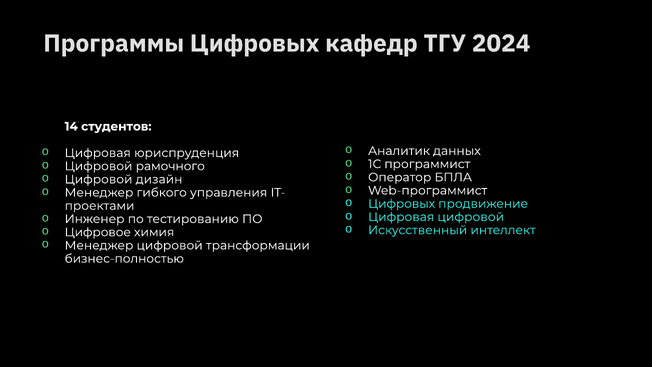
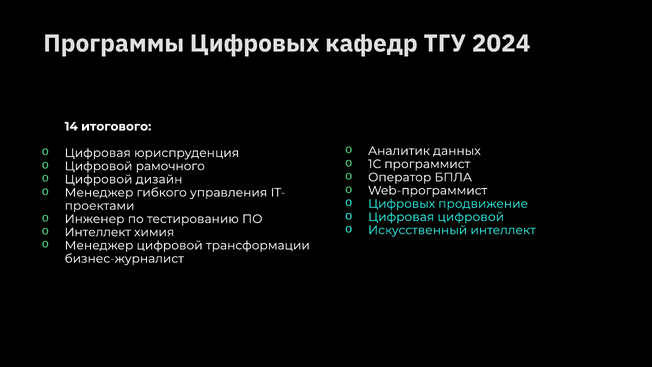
студентов: студентов -> итогового
Цифровое at (98, 232): Цифровое -> Интеллект
бизнес-полностью: бизнес-полностью -> бизнес-журналист
